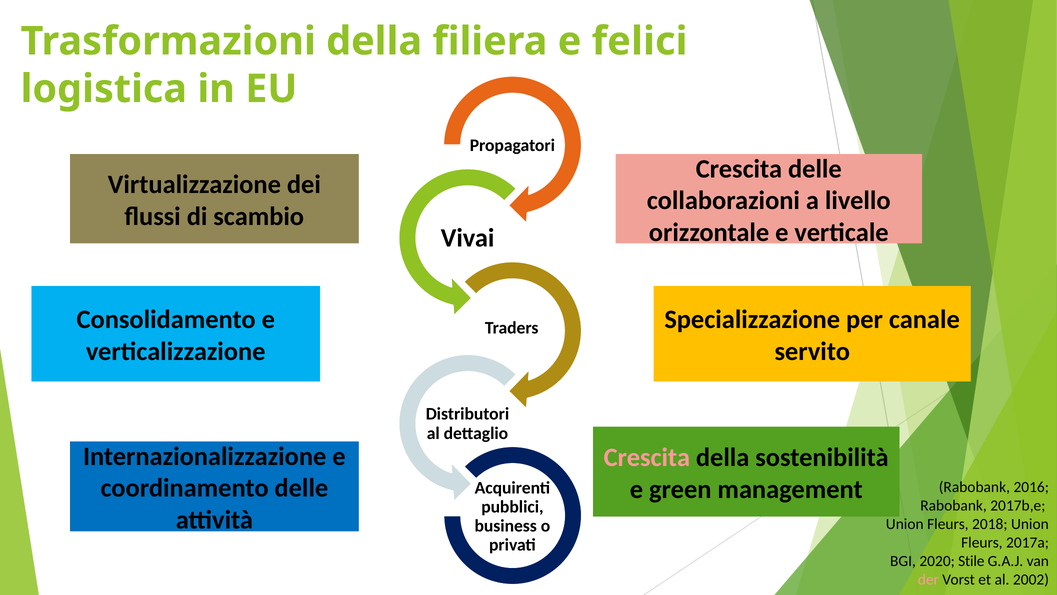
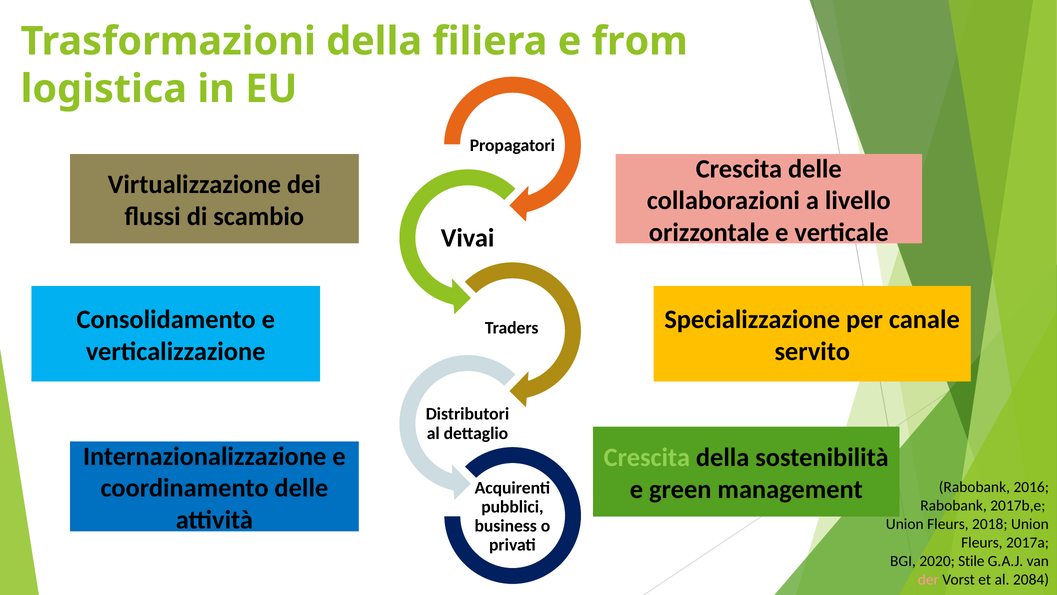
felici: felici -> from
Crescita at (647, 457) colour: pink -> light green
2002: 2002 -> 2084
